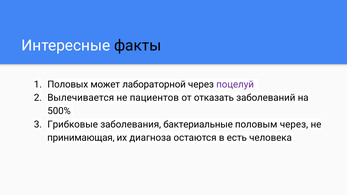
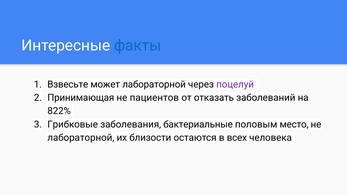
факты colour: black -> blue
Половых: Половых -> Взвесьте
Вылечивается: Вылечивается -> Принимающая
500%: 500% -> 822%
половым через: через -> место
принимающая at (81, 138): принимающая -> лабораторной
диагноза: диагноза -> близости
есть: есть -> всех
